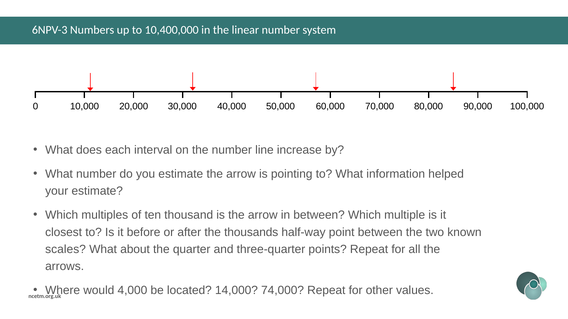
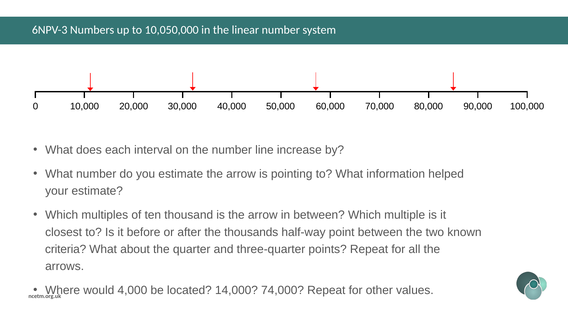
10,400,000: 10,400,000 -> 10,050,000
scales: scales -> criteria
